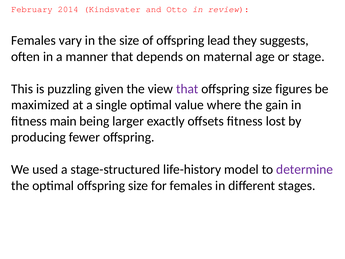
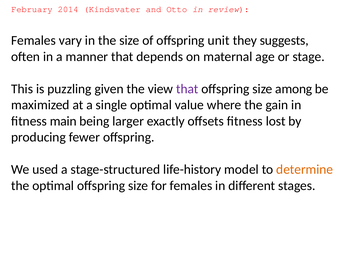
lead: lead -> unit
figures: figures -> among
determine colour: purple -> orange
